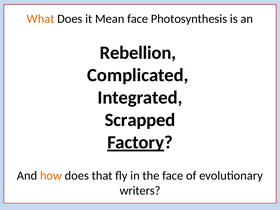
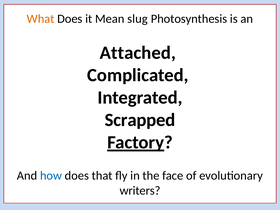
Mean face: face -> slug
Rebellion: Rebellion -> Attached
how colour: orange -> blue
